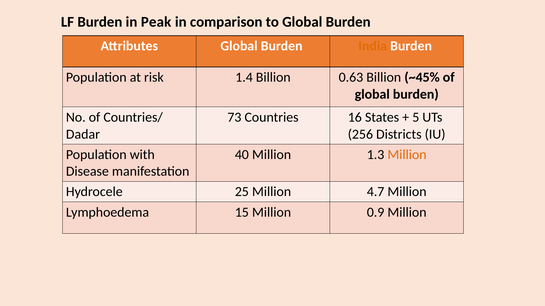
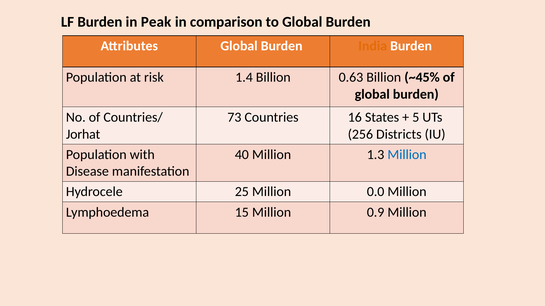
Dadar: Dadar -> Jorhat
Million at (407, 155) colour: orange -> blue
4.7: 4.7 -> 0.0
